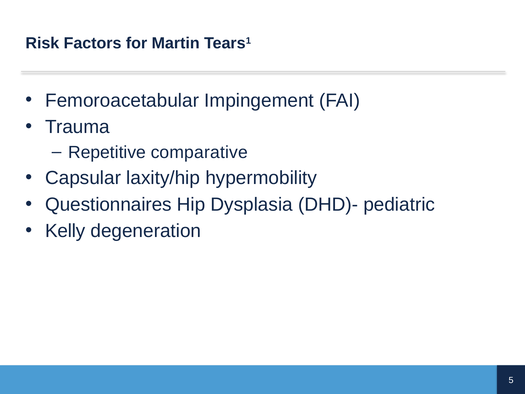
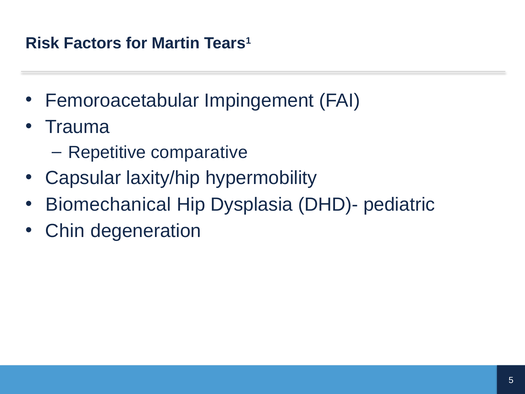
Questionnaires: Questionnaires -> Biomechanical
Kelly: Kelly -> Chin
